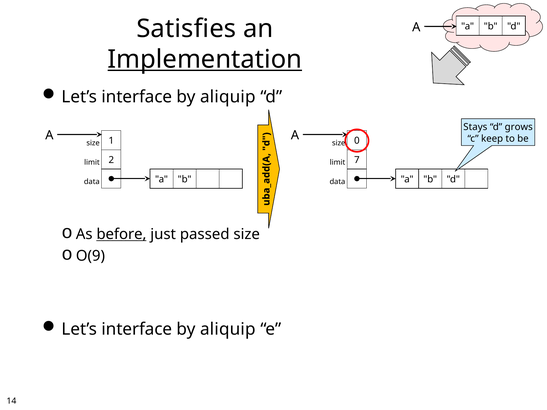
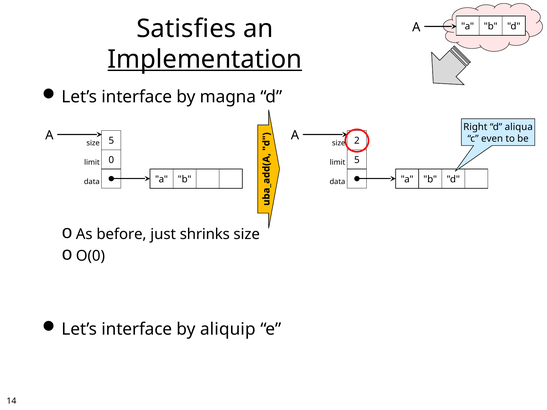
aliquip at (228, 97): aliquip -> magna
Stays: Stays -> Right
grows: grows -> aliqua
keep: keep -> even
size 1: 1 -> 5
0: 0 -> 2
2: 2 -> 0
limit 7: 7 -> 5
before underline: present -> none
passed: passed -> shrinks
O(9: O(9 -> O(0
